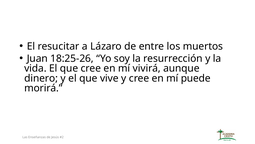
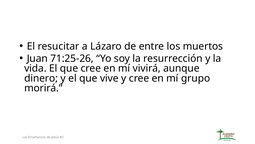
18:25-26: 18:25-26 -> 71:25-26
puede: puede -> grupo
